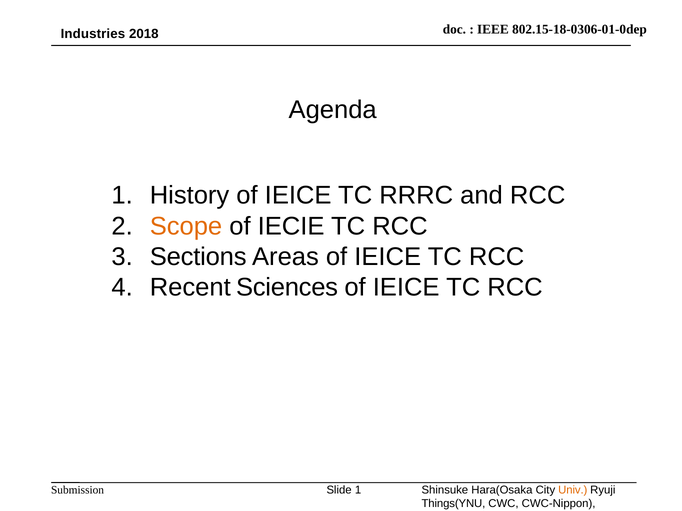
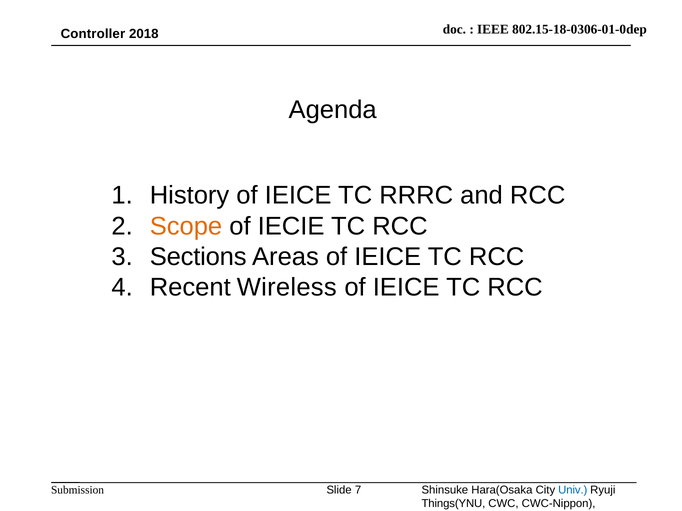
Industries: Industries -> Controller
Sciences: Sciences -> Wireless
Slide 1: 1 -> 7
Univ colour: orange -> blue
